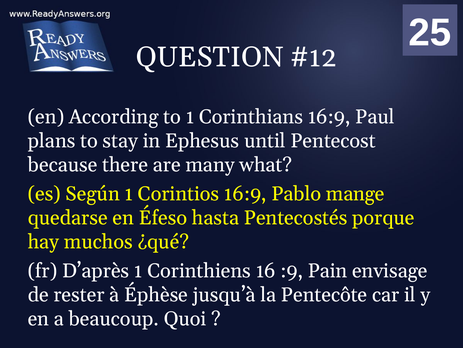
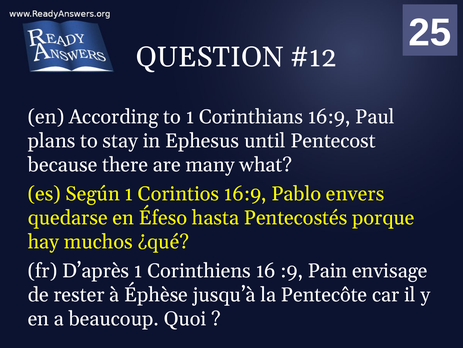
mange: mange -> envers
